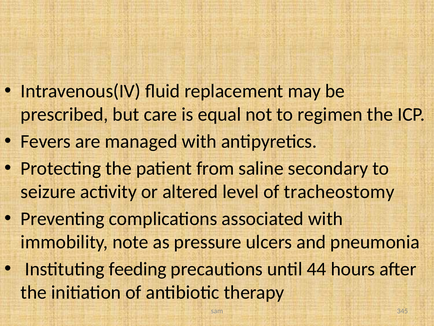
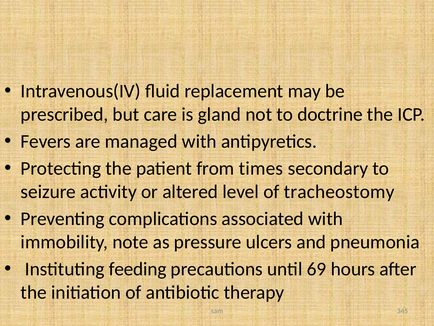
equal: equal -> gland
regimen: regimen -> doctrine
saline: saline -> times
44: 44 -> 69
